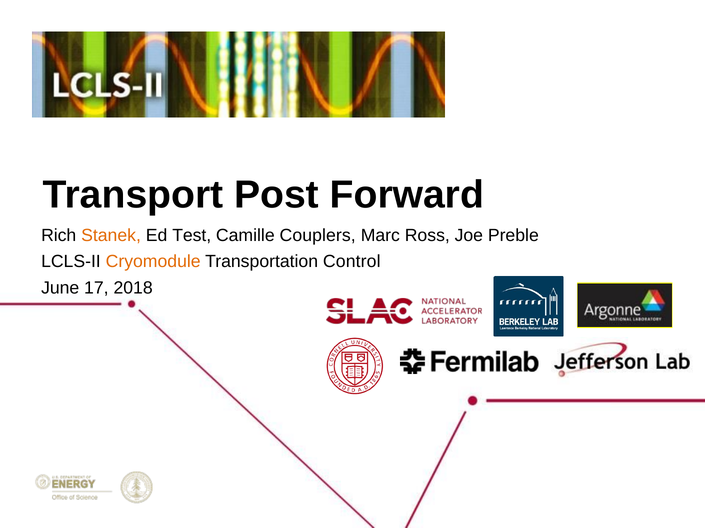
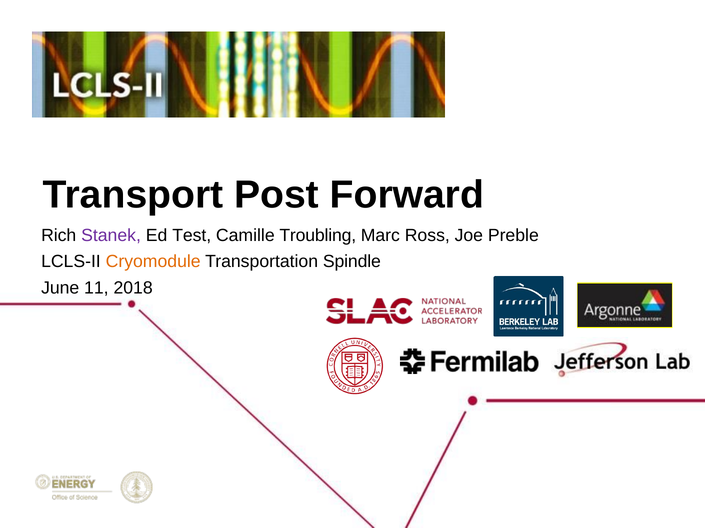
Stanek colour: orange -> purple
Couplers: Couplers -> Troubling
Control: Control -> Spindle
17: 17 -> 11
